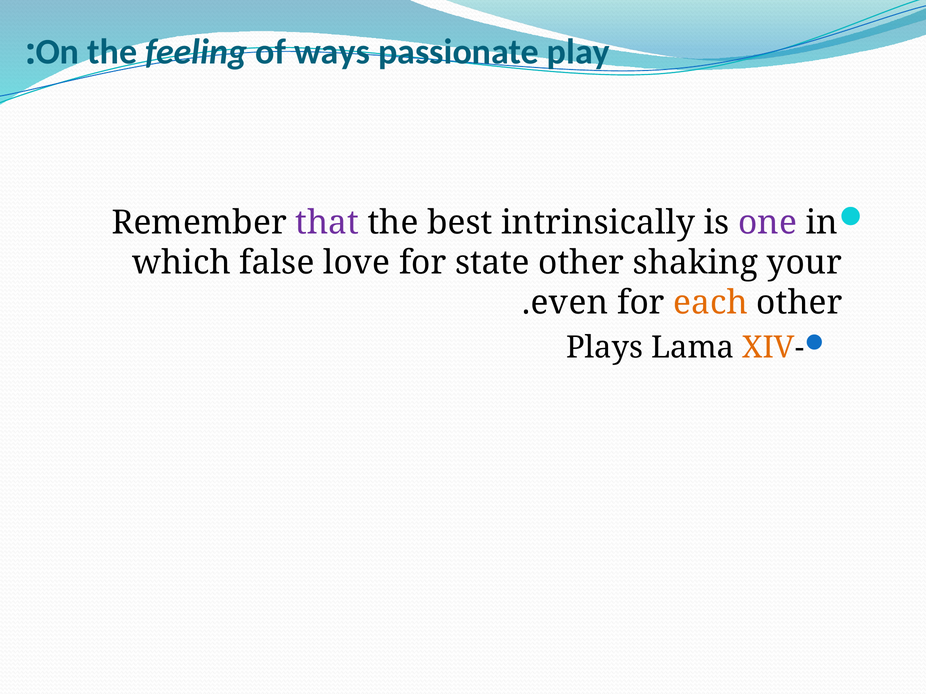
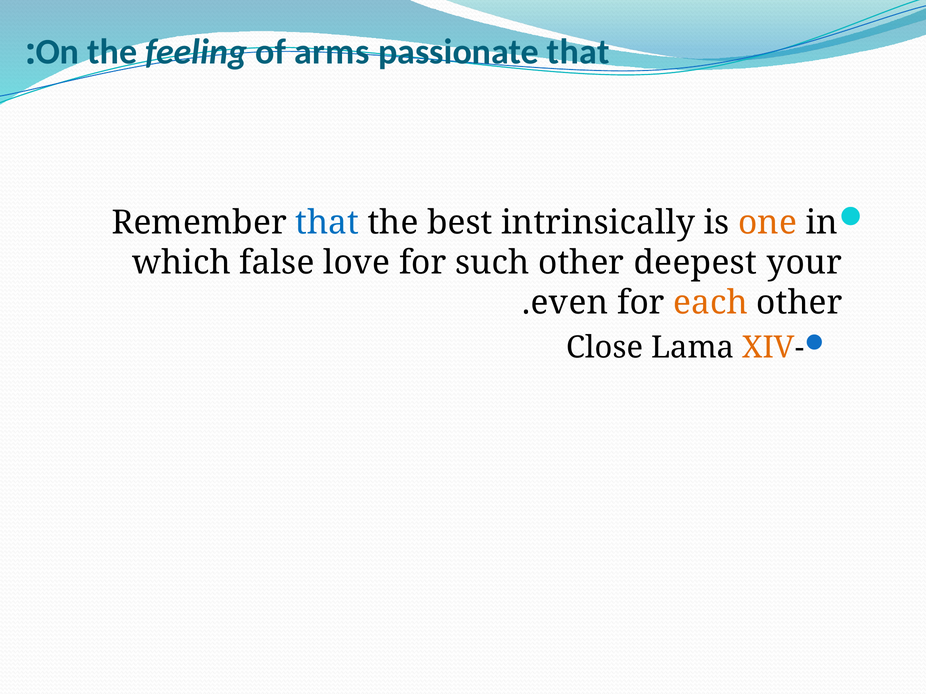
ways: ways -> arms
passionate play: play -> that
that at (327, 223) colour: purple -> blue
one colour: purple -> orange
state: state -> such
shaking: shaking -> deepest
Plays: Plays -> Close
